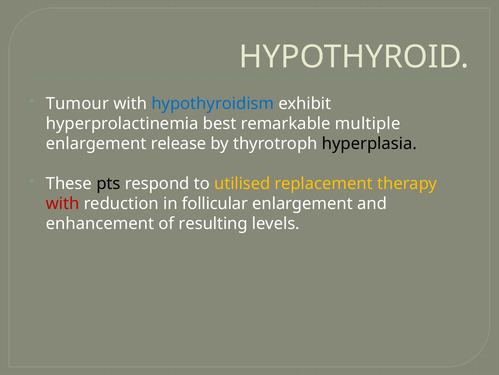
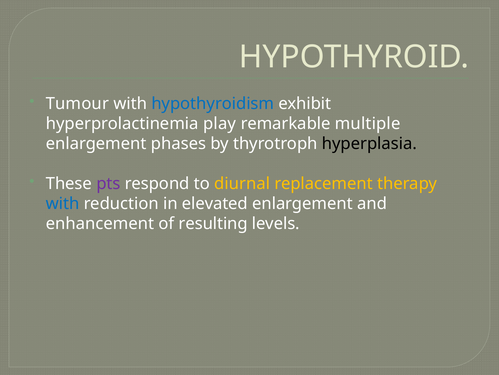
best: best -> play
release: release -> phases
pts colour: black -> purple
utilised: utilised -> diurnal
with at (63, 203) colour: red -> blue
follicular: follicular -> elevated
